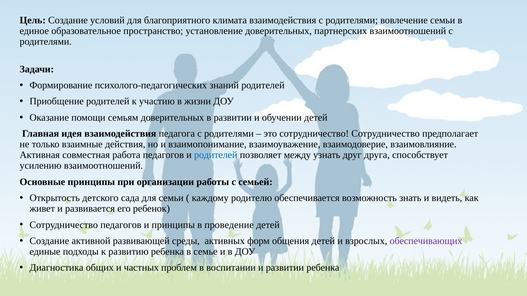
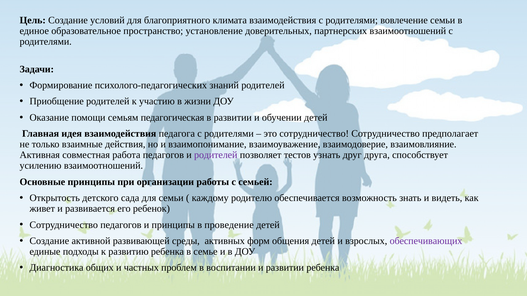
семьям доверительных: доверительных -> педагогическая
родителей at (216, 155) colour: blue -> purple
между: между -> тестов
